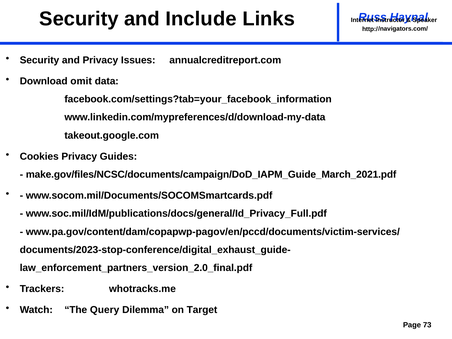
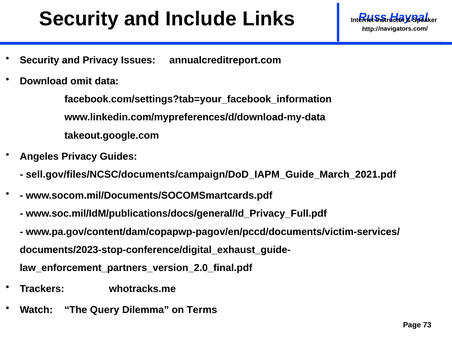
Cookies: Cookies -> Angeles
make.gov/files/NCSC/documents/campaign/DoD_IAPM_Guide_March_2021.pdf: make.gov/files/NCSC/documents/campaign/DoD_IAPM_Guide_March_2021.pdf -> sell.gov/files/NCSC/documents/campaign/DoD_IAPM_Guide_March_2021.pdf
Target: Target -> Terms
